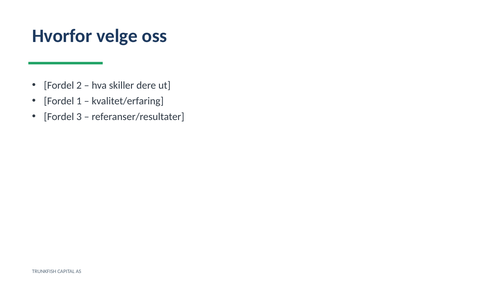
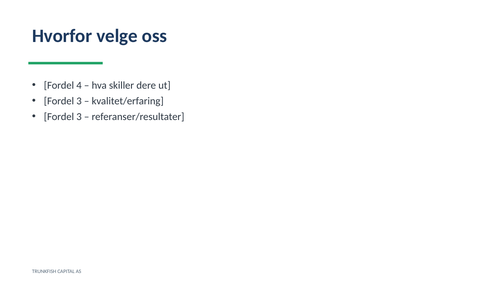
2: 2 -> 4
1 at (79, 101): 1 -> 3
